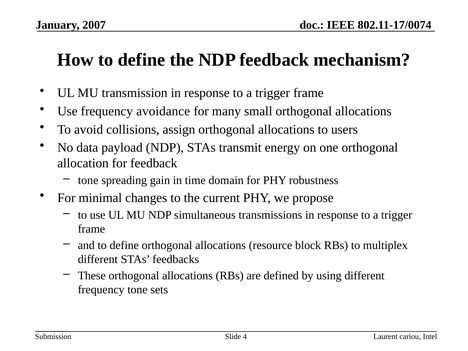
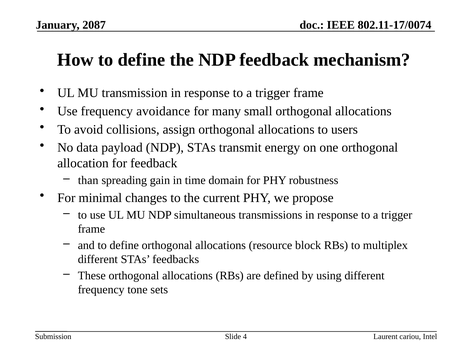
2007: 2007 -> 2087
tone at (88, 180): tone -> than
